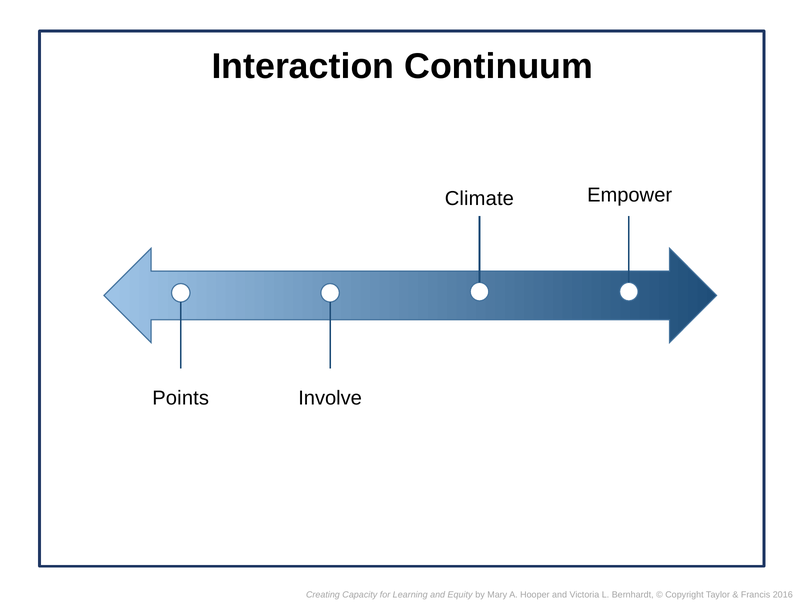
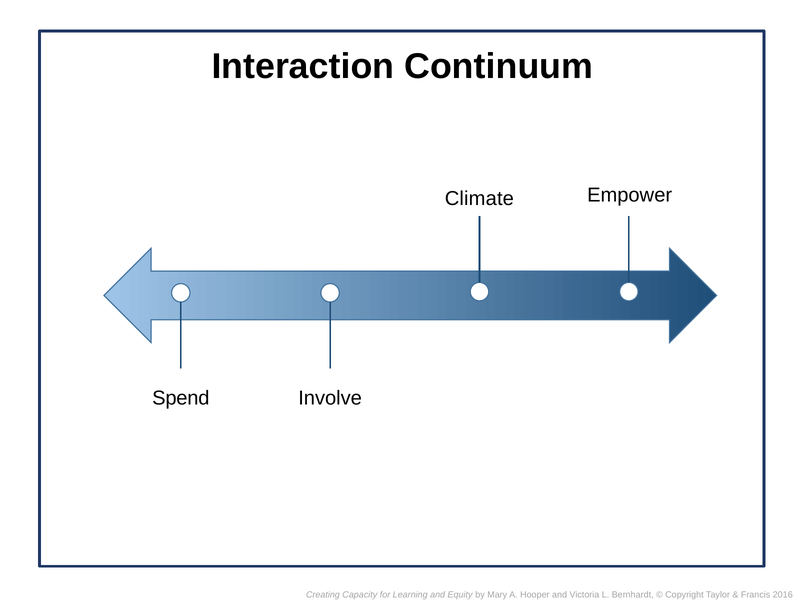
Points: Points -> Spend
